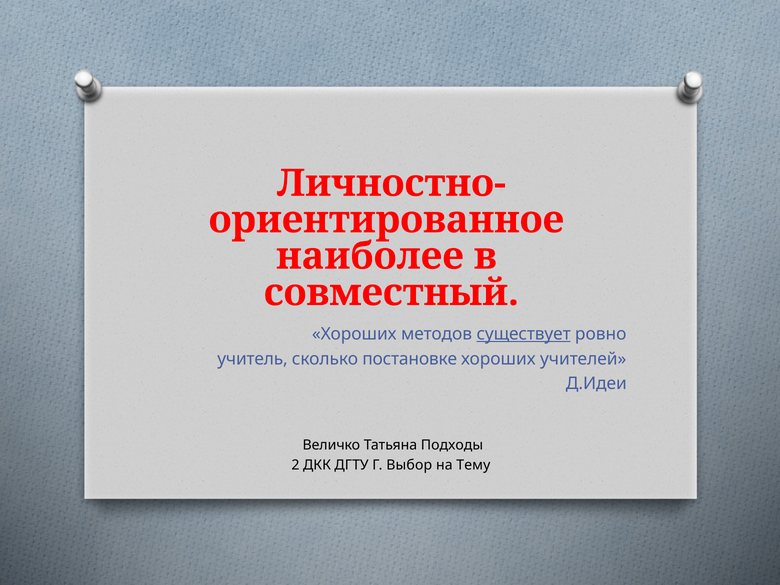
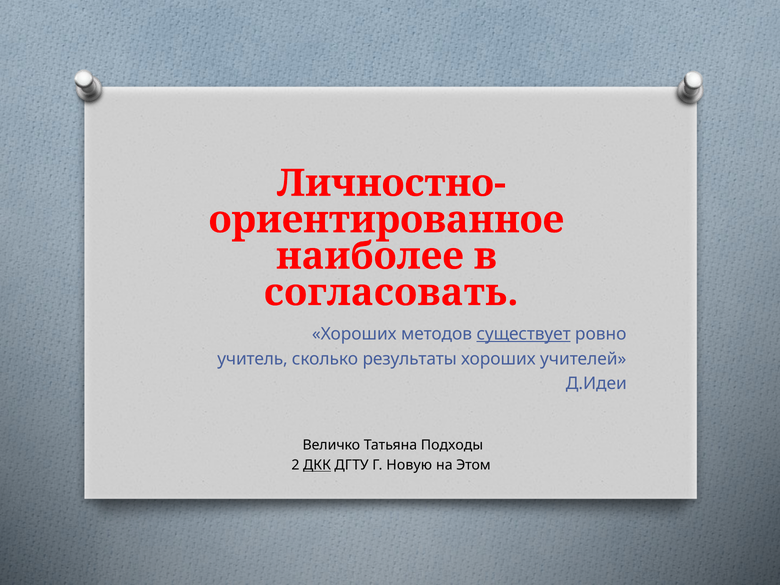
совместный: совместный -> согласовать
постановке: постановке -> результаты
ДКК underline: none -> present
Выбор: Выбор -> Новую
Тему: Тему -> Этом
